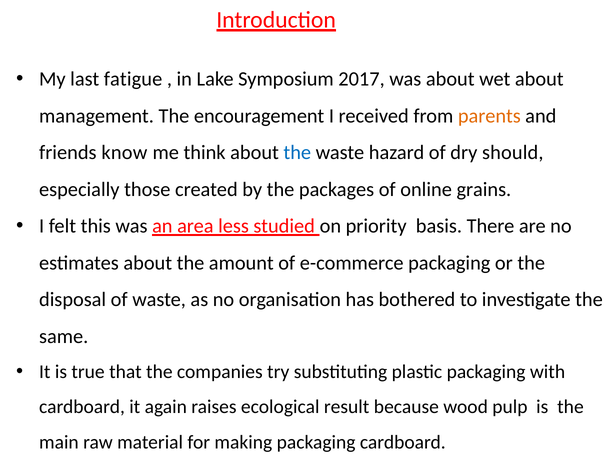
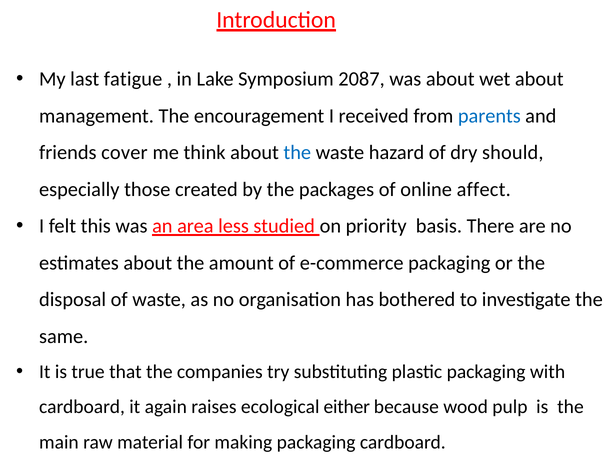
2017: 2017 -> 2087
parents colour: orange -> blue
know: know -> cover
grains: grains -> affect
result: result -> either
